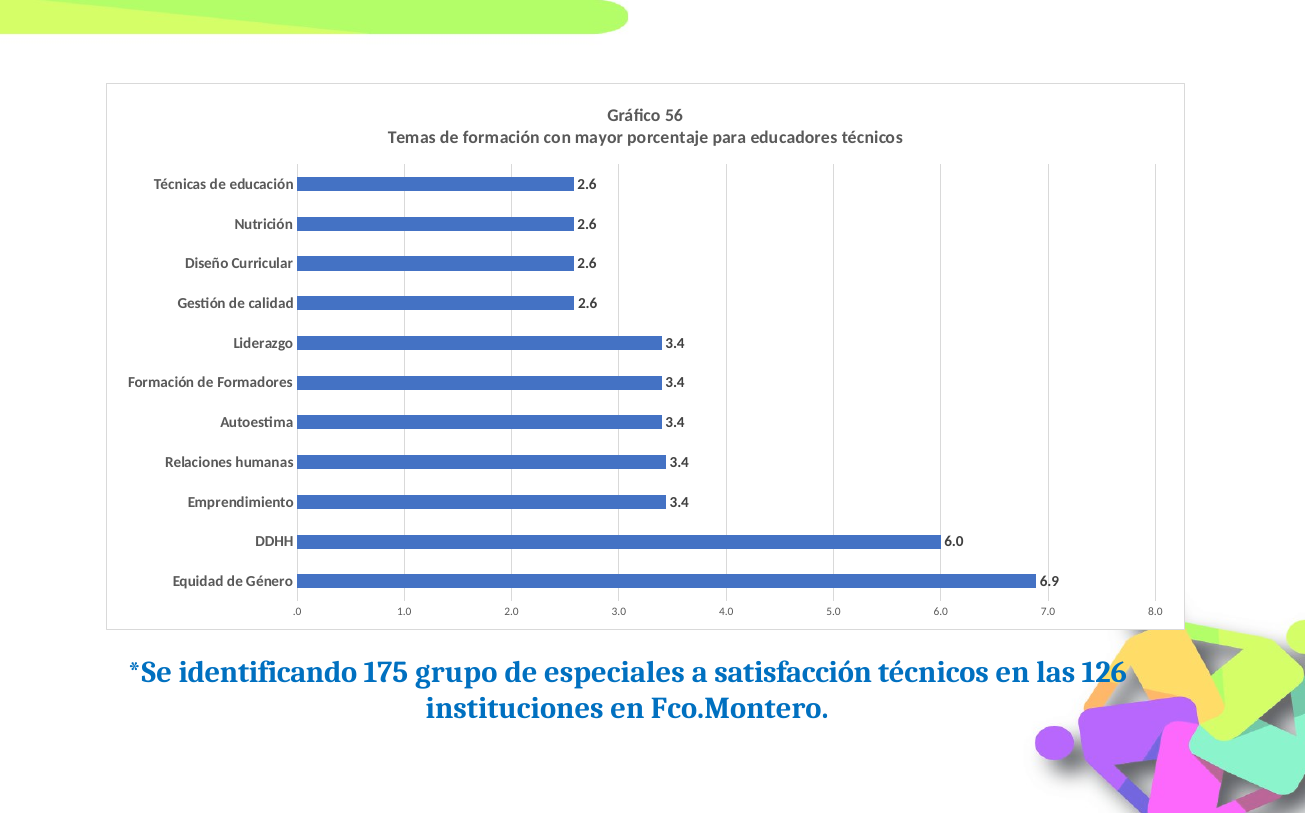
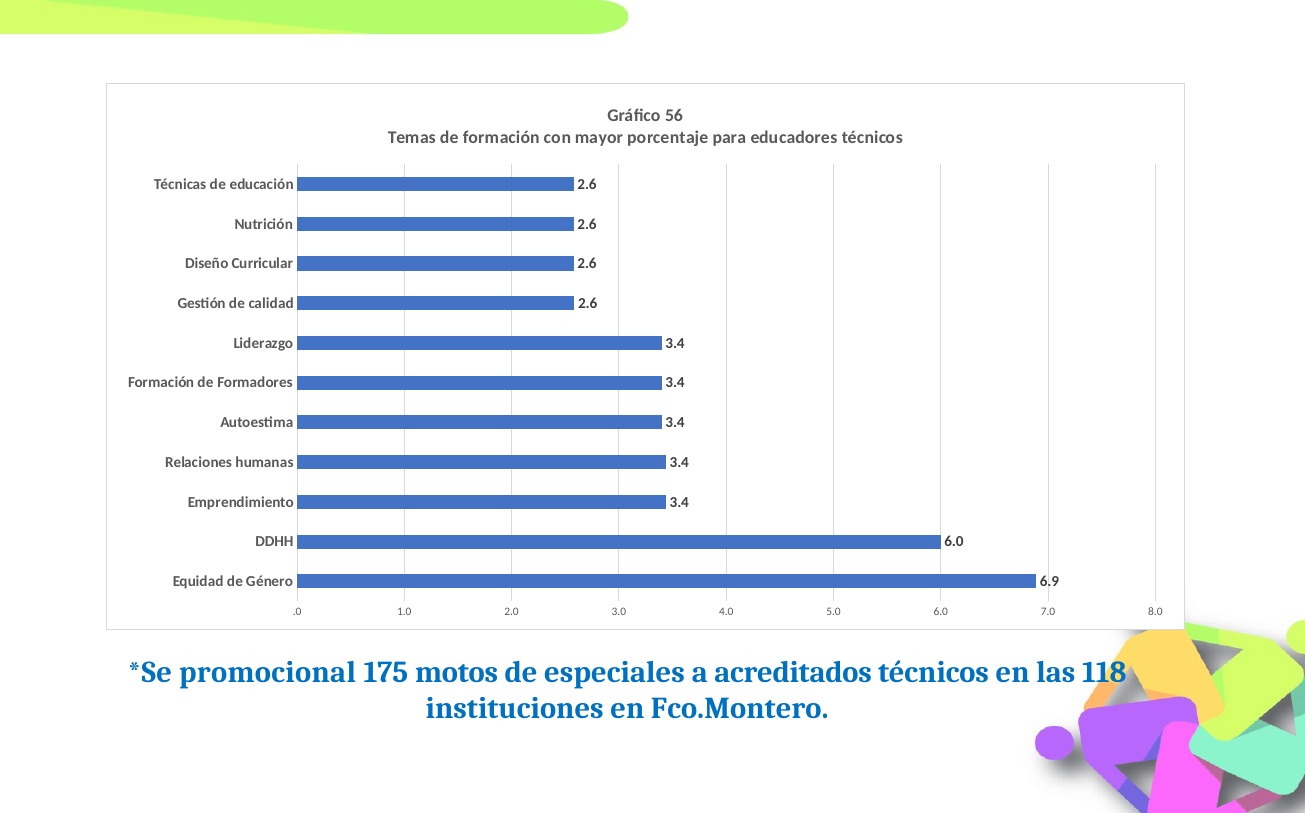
identificando: identificando -> promocional
grupo: grupo -> motos
satisfacción: satisfacción -> acreditados
126: 126 -> 118
